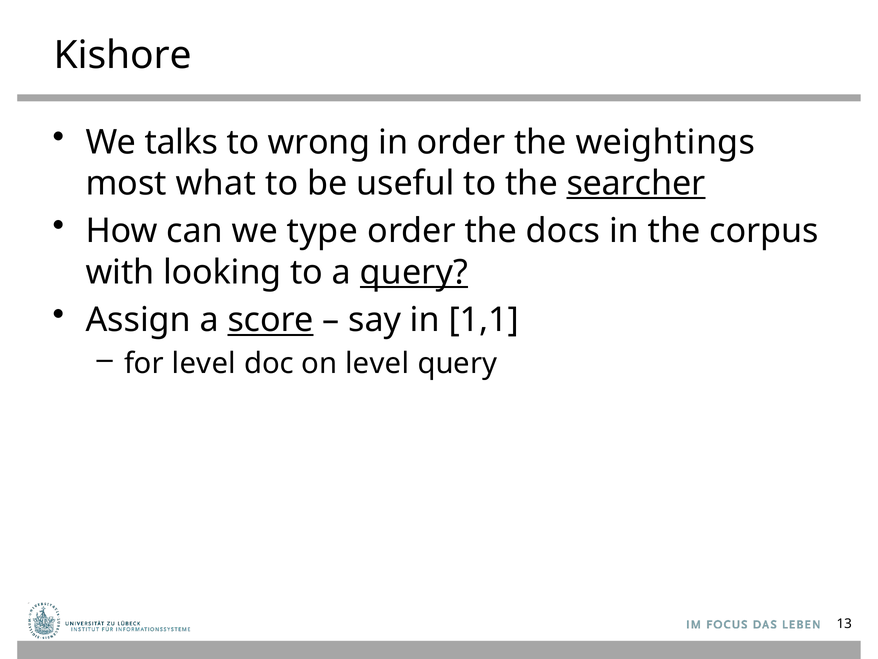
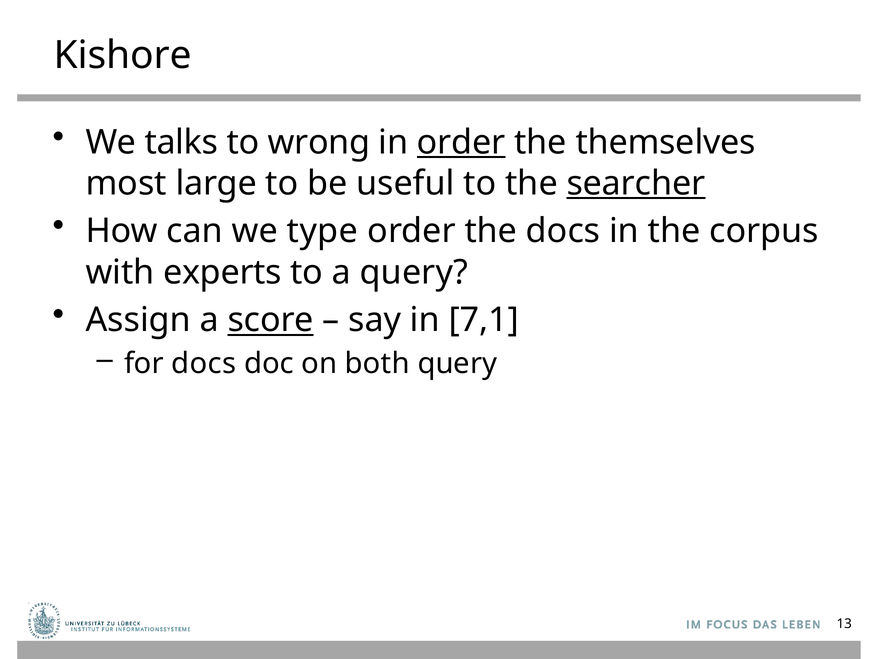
order at (461, 142) underline: none -> present
weightings: weightings -> themselves
what: what -> large
looking: looking -> experts
query at (414, 272) underline: present -> none
1,1: 1,1 -> 7,1
for level: level -> docs
on level: level -> both
